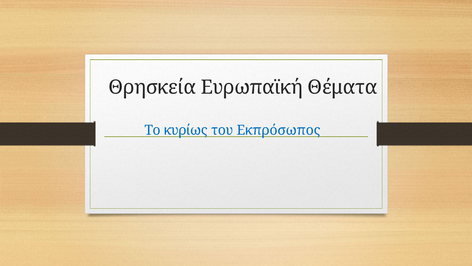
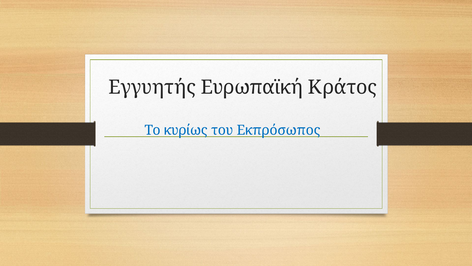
Θρησκεία: Θρησκεία -> Εγγυητής
Θέματα: Θέματα -> Κράτος
